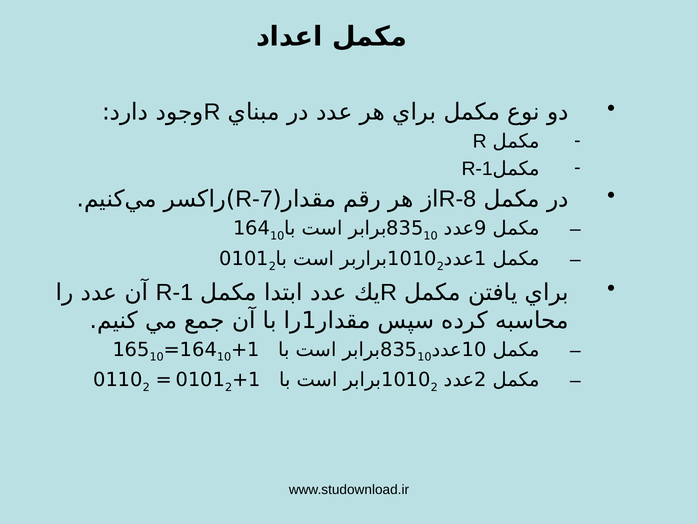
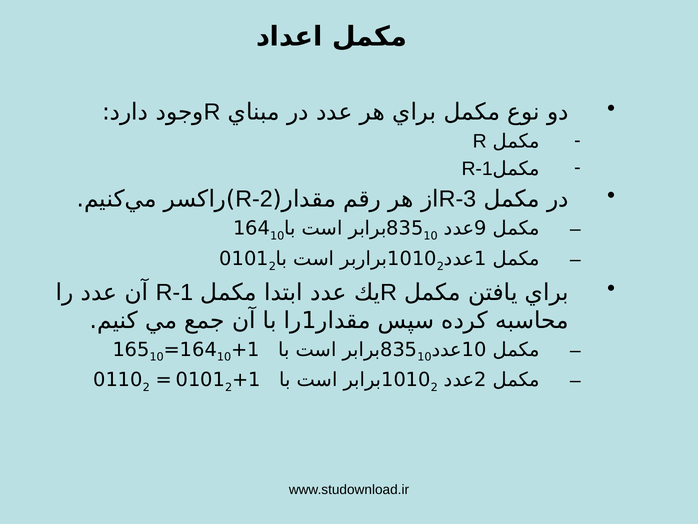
R-7: R-7 -> R-2
R-8: R-8 -> R-3
